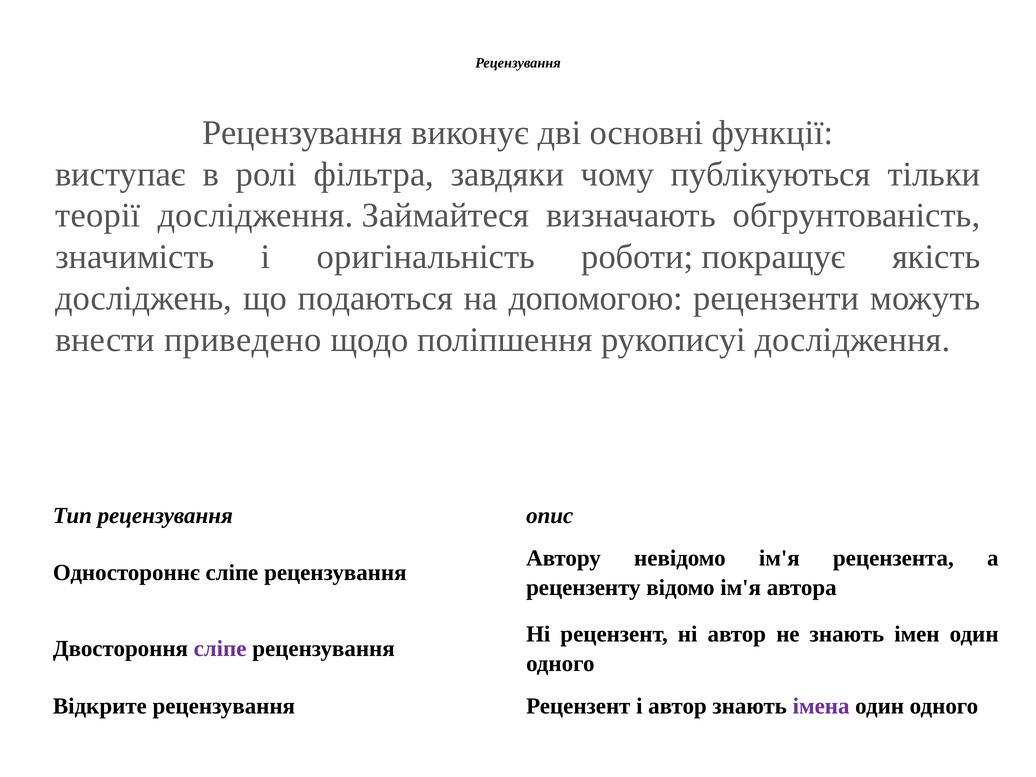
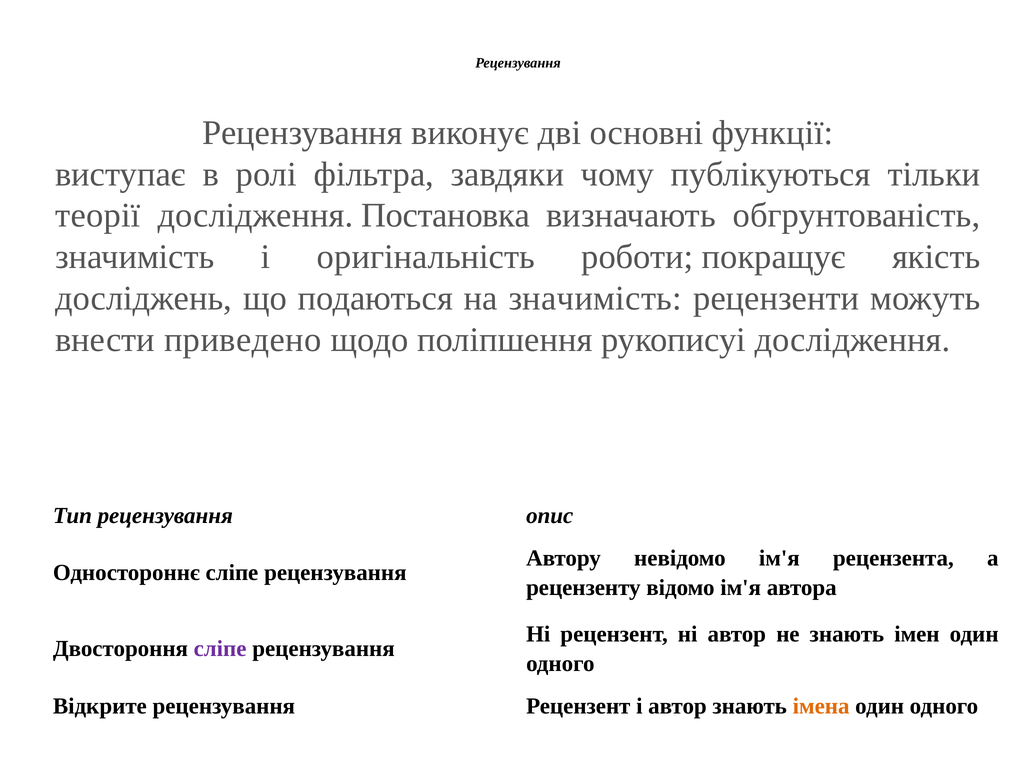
Займайтеся: Займайтеся -> Постановка
на допомогою: допомогою -> значимість
імена colour: purple -> orange
